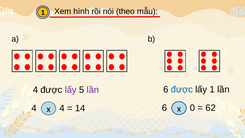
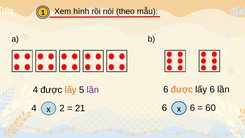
được at (182, 89) colour: blue -> orange
lấy 1: 1 -> 6
lấy at (71, 90) colour: purple -> orange
6 0: 0 -> 6
62: 62 -> 60
4 4: 4 -> 2
14: 14 -> 21
